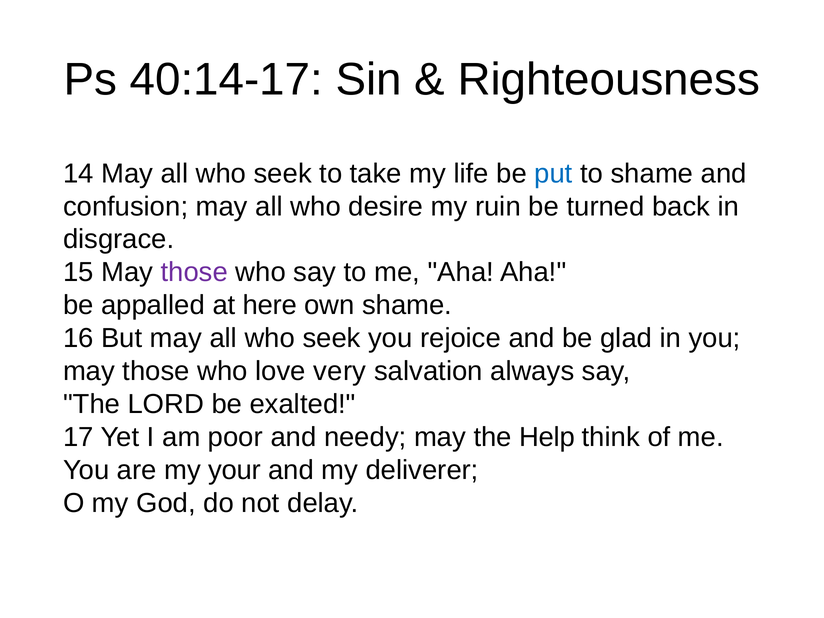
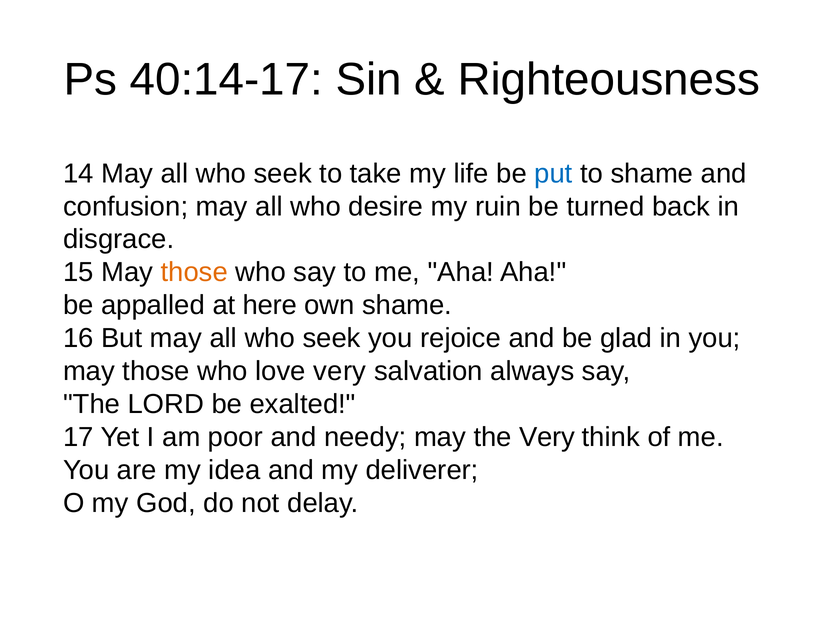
those at (194, 272) colour: purple -> orange
the Help: Help -> Very
your: your -> idea
